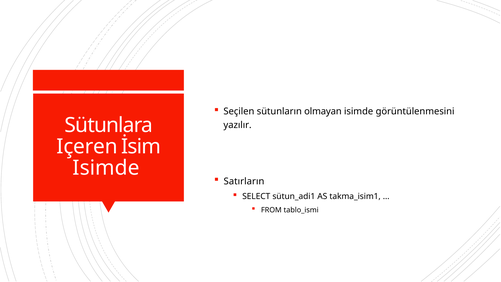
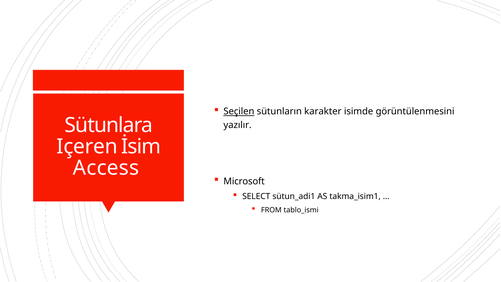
Seçilen underline: none -> present
olmayan: olmayan -> karakter
Isimde at (106, 168): Isimde -> Access
Satırların: Satırların -> Microsoft
